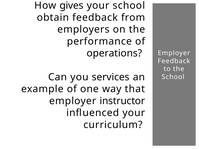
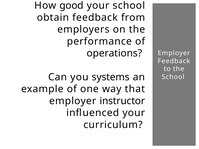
gives: gives -> good
services: services -> systems
